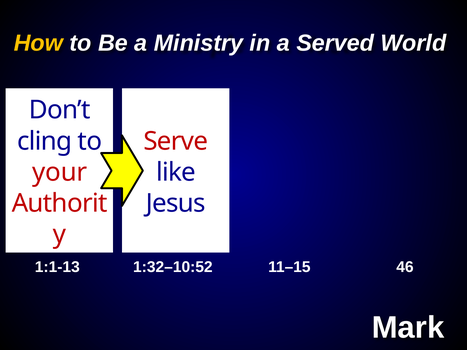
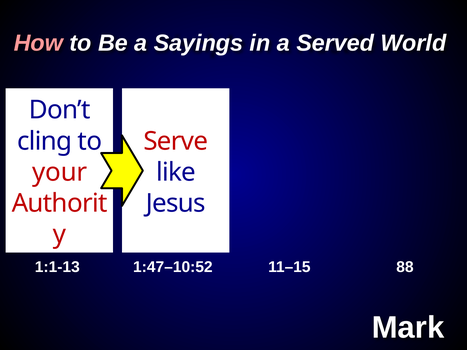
How colour: yellow -> pink
Ministry: Ministry -> Sayings
1:32–10:52: 1:32–10:52 -> 1:47–10:52
46: 46 -> 88
